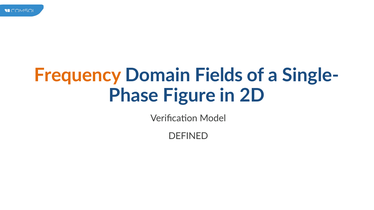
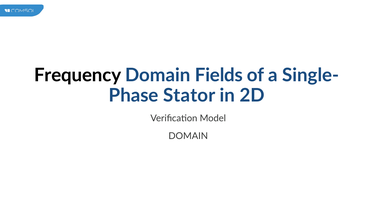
Frequency colour: orange -> black
Figure: Figure -> Stator
DEFINED at (188, 136): DEFINED -> DOMAIN
